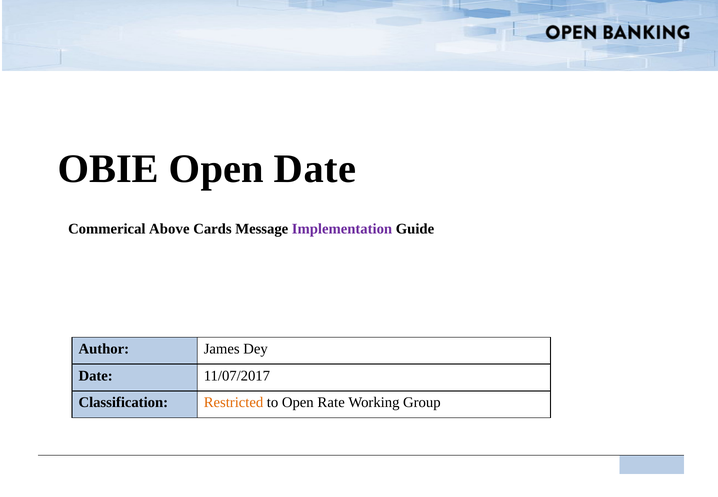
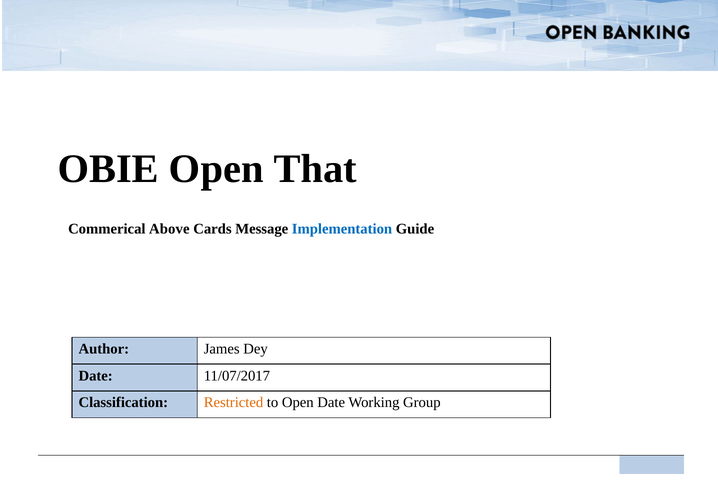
Open Date: Date -> That
Implementation colour: purple -> blue
Open Rate: Rate -> Date
